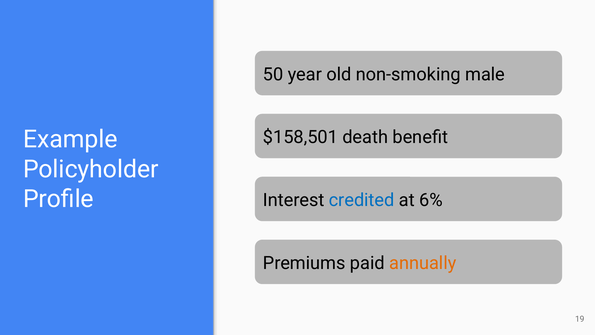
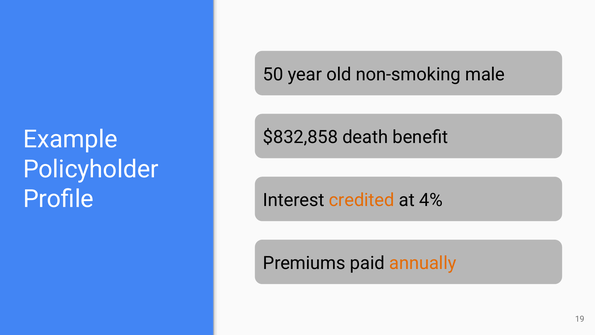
$158,501: $158,501 -> $832,858
credited colour: blue -> orange
6%: 6% -> 4%
